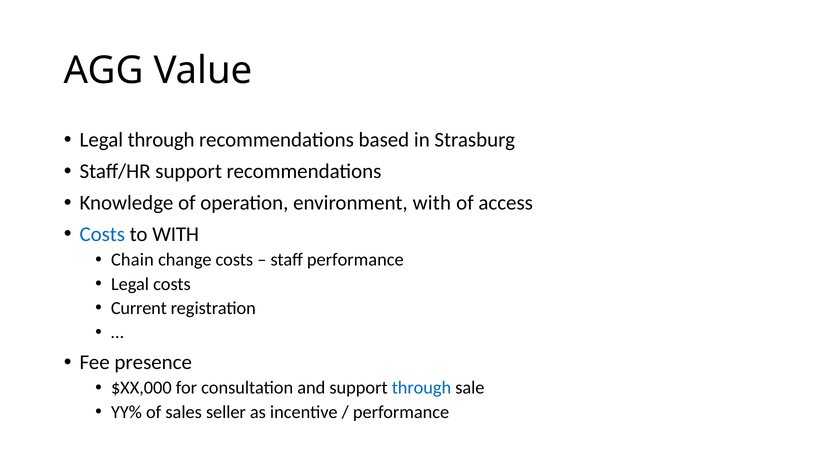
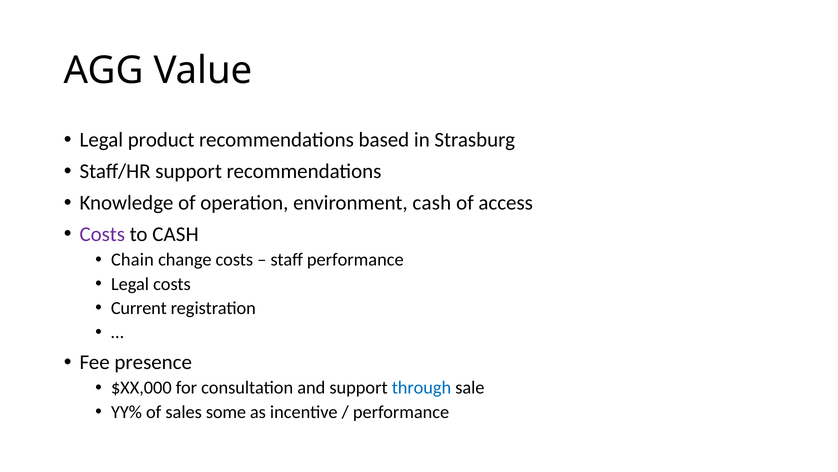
Legal through: through -> product
environment with: with -> cash
Costs at (102, 234) colour: blue -> purple
to WITH: WITH -> CASH
seller: seller -> some
